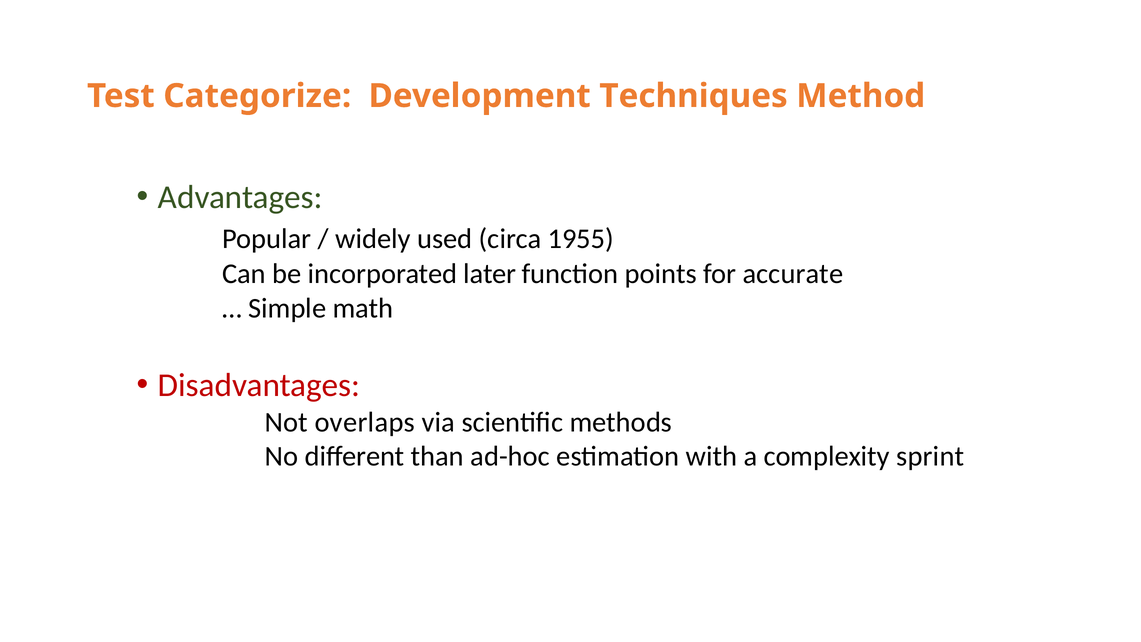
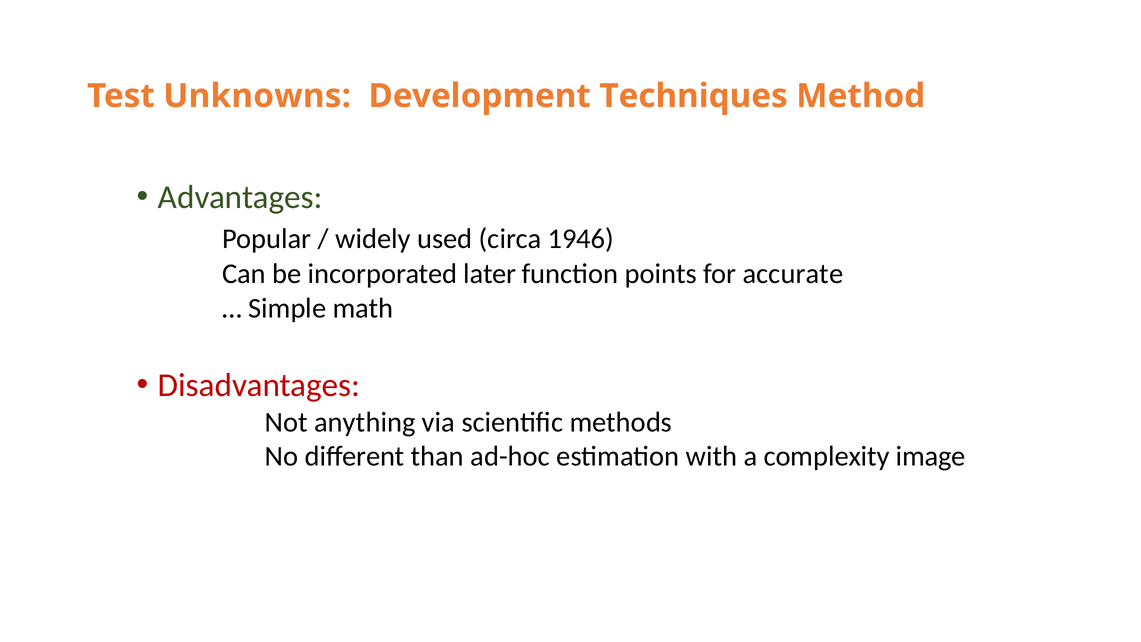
Categorize: Categorize -> Unknowns
1955: 1955 -> 1946
overlaps: overlaps -> anything
sprint: sprint -> image
